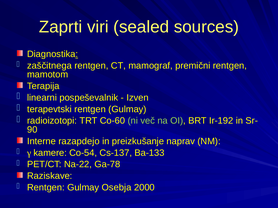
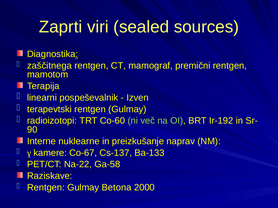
razapdejo: razapdejo -> nuklearne
Co-54: Co-54 -> Co-67
Ga-78: Ga-78 -> Ga-58
Osebja: Osebja -> Betona
